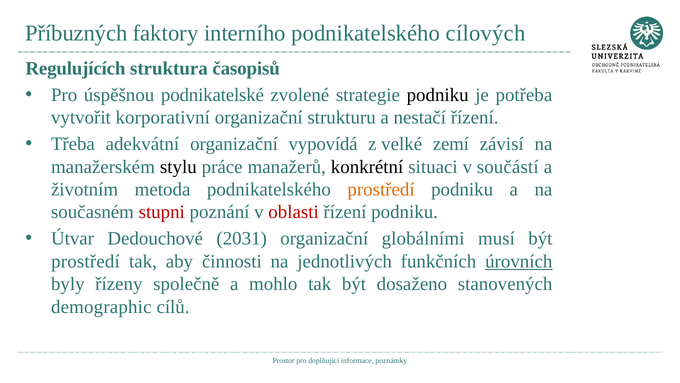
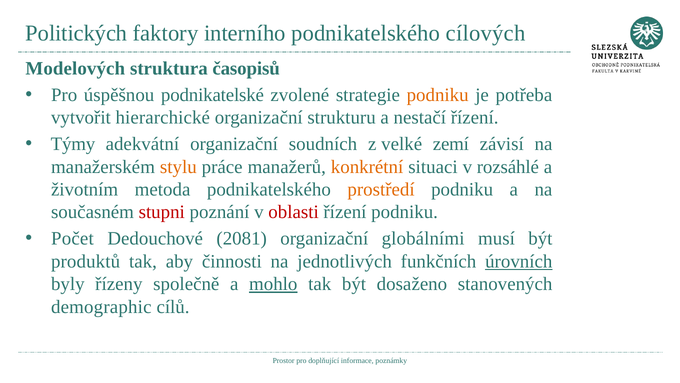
Příbuzných: Příbuzných -> Politických
Regulujících: Regulujících -> Modelových
podniku at (438, 95) colour: black -> orange
korporativní: korporativní -> hierarchické
Třeba: Třeba -> Týmy
vypovídá: vypovídá -> soudních
stylu colour: black -> orange
konkrétní colour: black -> orange
součástí: součástí -> rozsáhlé
Útvar: Útvar -> Počet
2031: 2031 -> 2081
prostředí at (86, 261): prostředí -> produktů
mohlo underline: none -> present
